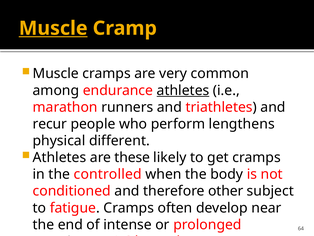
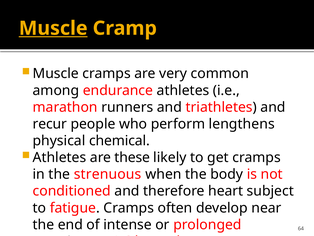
athletes at (183, 90) underline: present -> none
different: different -> chemical
controlled: controlled -> strenuous
other: other -> heart
